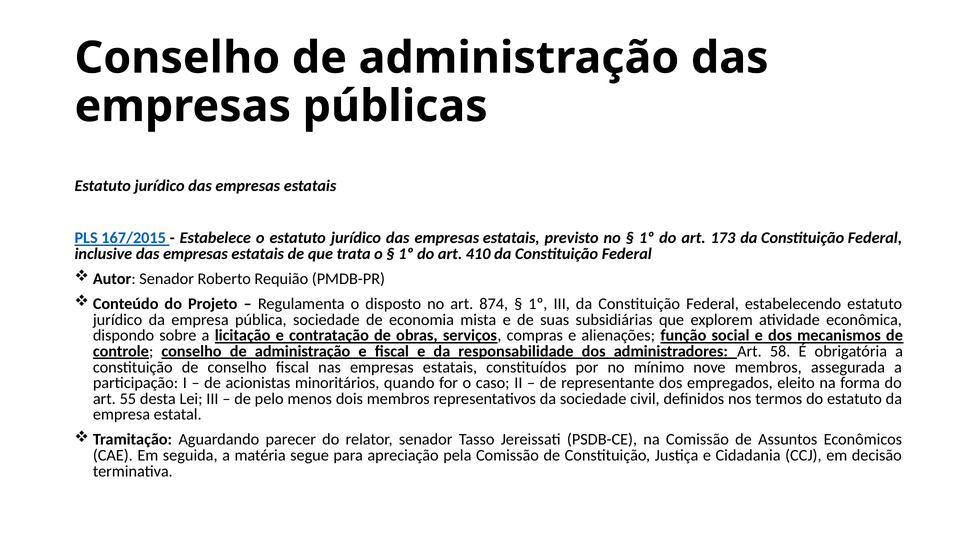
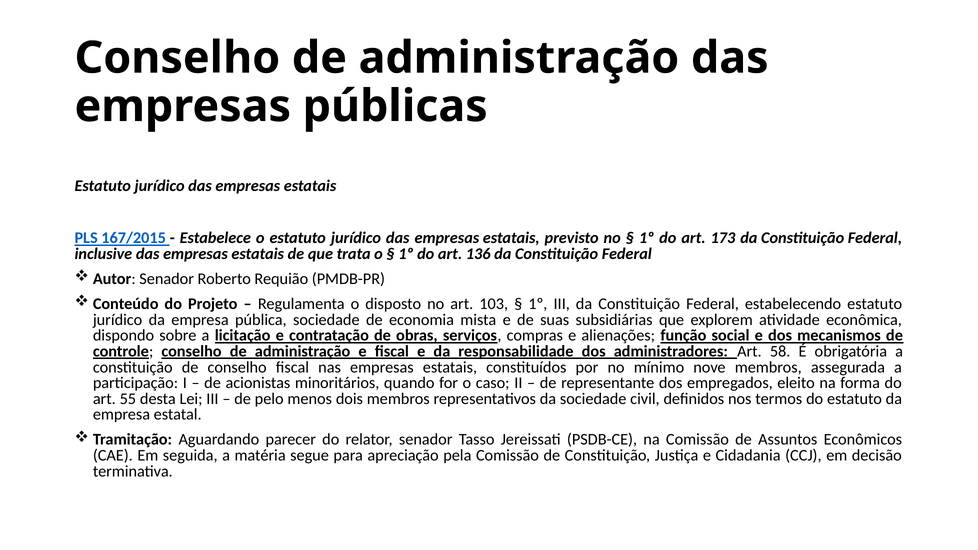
410: 410 -> 136
874: 874 -> 103
